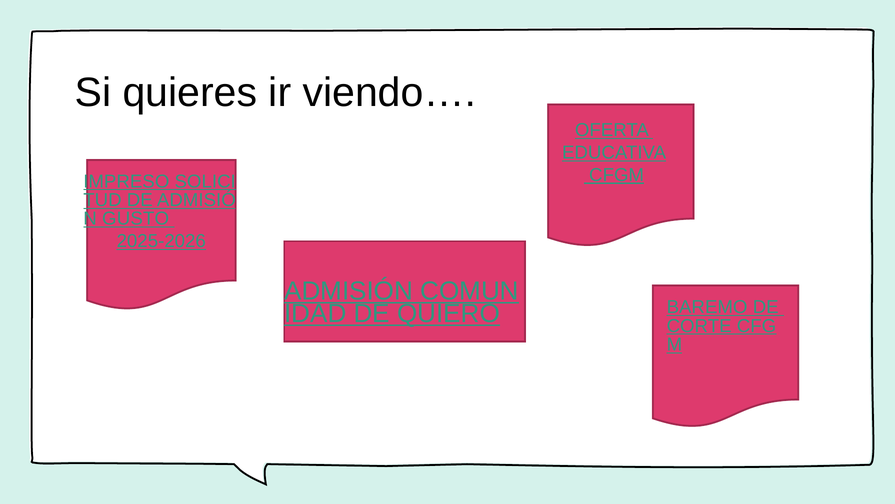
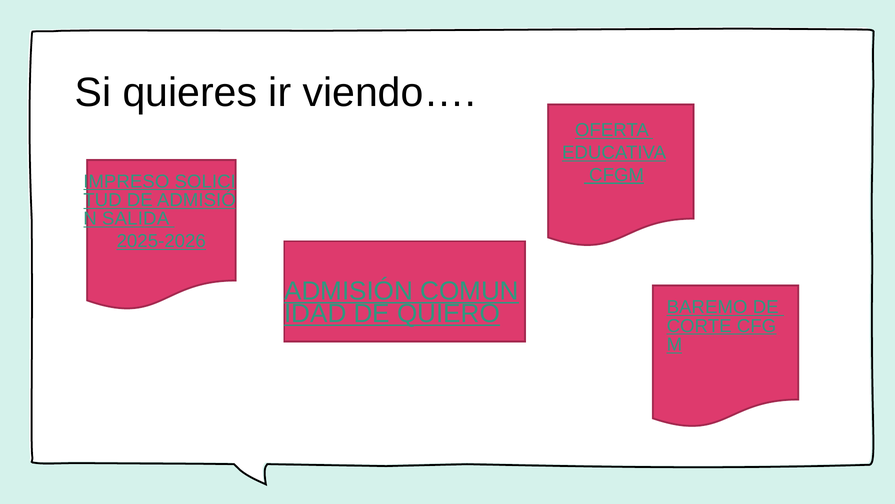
GUSTO: GUSTO -> SALIDA
